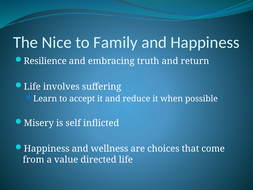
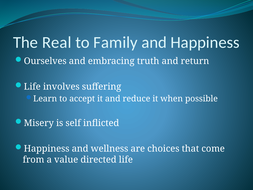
Nice: Nice -> Real
Resilience: Resilience -> Ourselves
